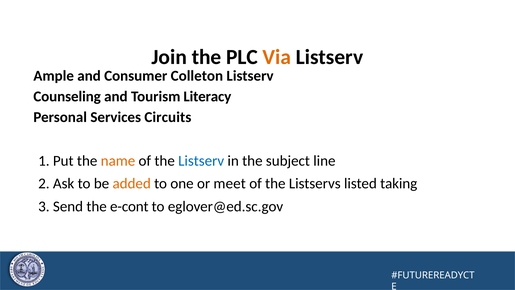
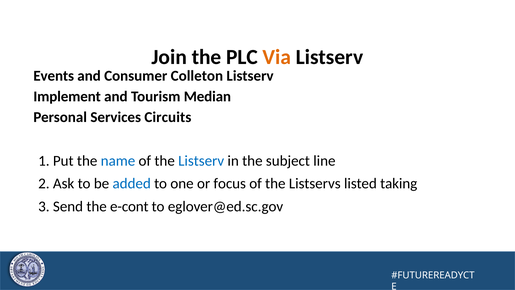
Ample: Ample -> Events
Counseling: Counseling -> Implement
Literacy: Literacy -> Median
name colour: orange -> blue
added colour: orange -> blue
meet: meet -> focus
